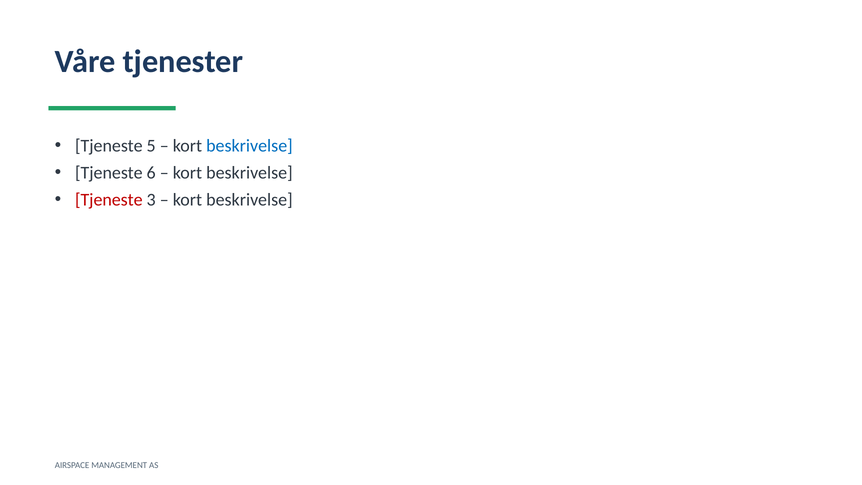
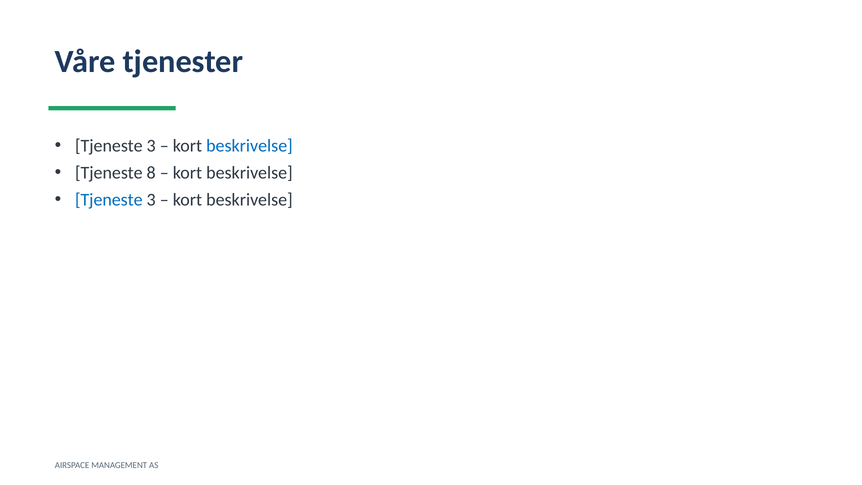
5 at (151, 146): 5 -> 3
6: 6 -> 8
Tjeneste at (109, 200) colour: red -> blue
